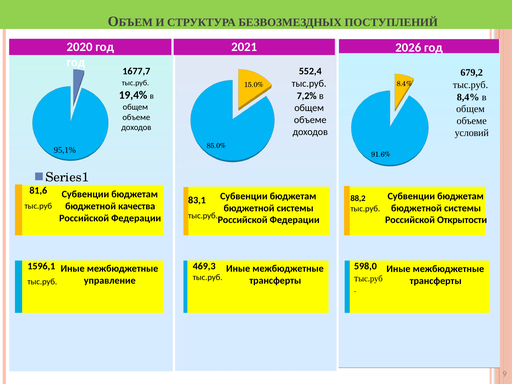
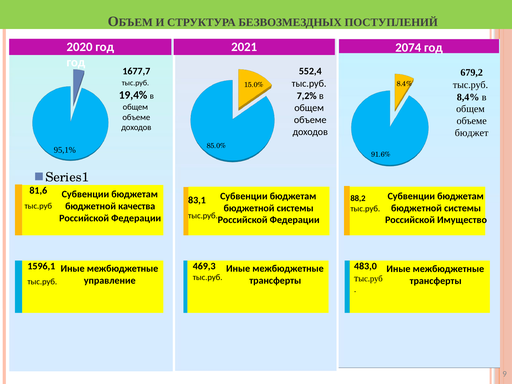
2026: 2026 -> 2074
условий: условий -> бюджет
Открытости: Открытости -> Имущество
598,0: 598,0 -> 483,0
